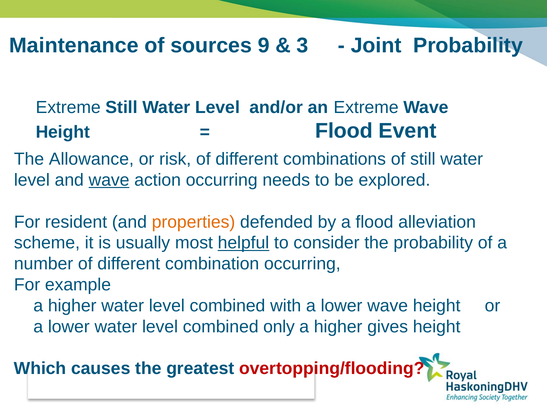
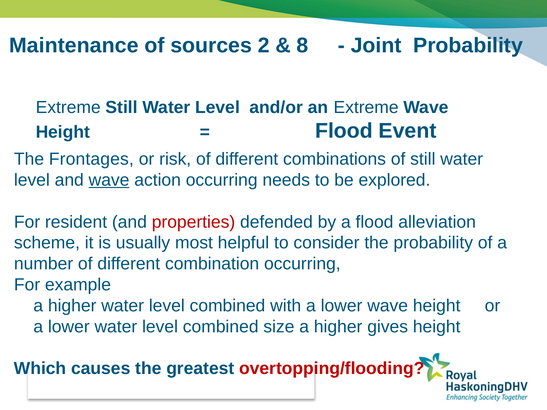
9: 9 -> 2
3: 3 -> 8
Allowance: Allowance -> Frontages
properties colour: orange -> red
helpful underline: present -> none
only: only -> size
